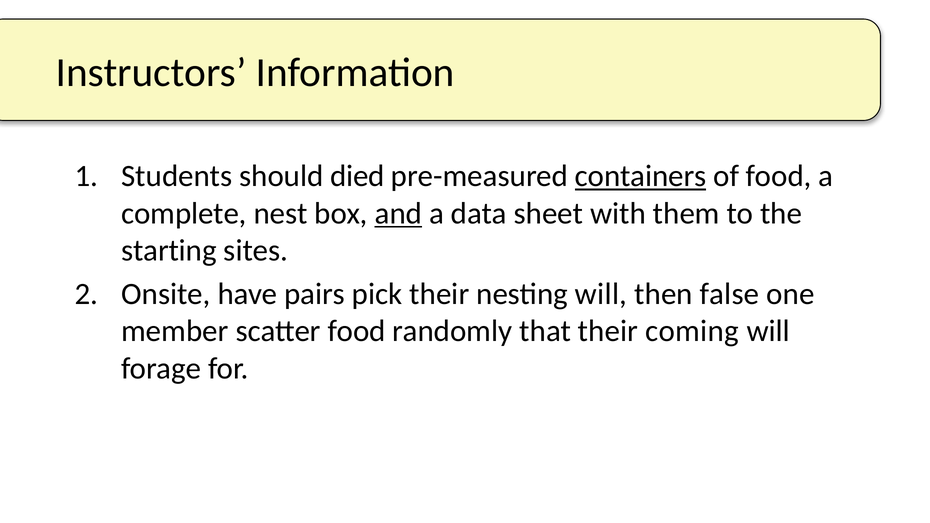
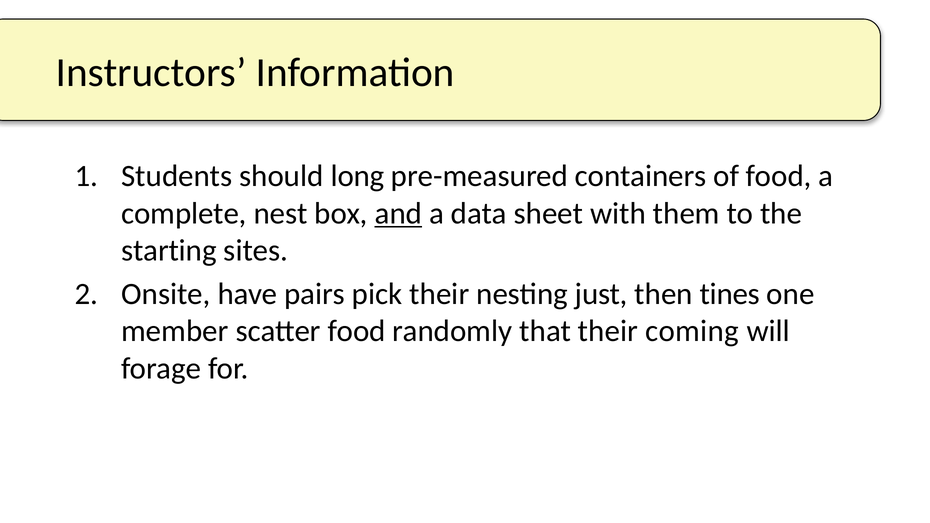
died: died -> long
containers underline: present -> none
nesting will: will -> just
false: false -> tines
